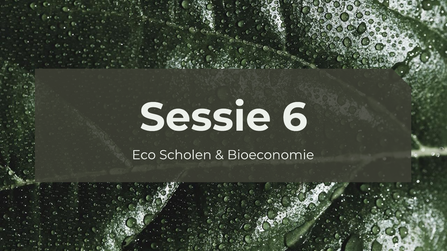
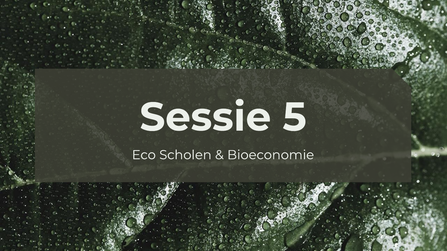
6: 6 -> 5
